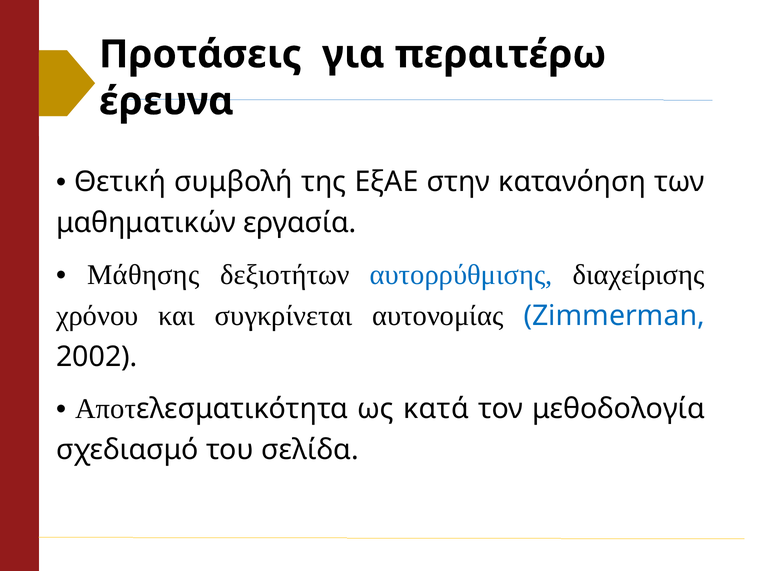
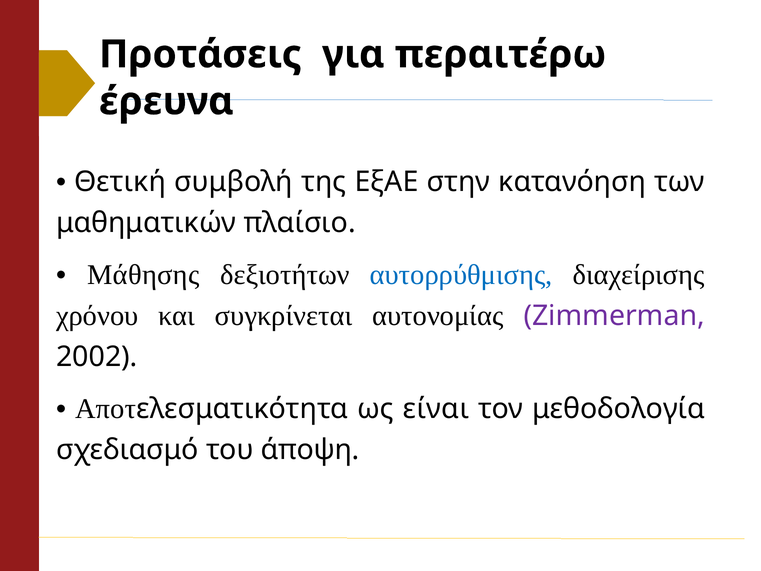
εργασία: εργασία -> πλαίσιο
Zimmerman colour: blue -> purple
κατά: κατά -> είναι
σελίδα: σελίδα -> άποψη
